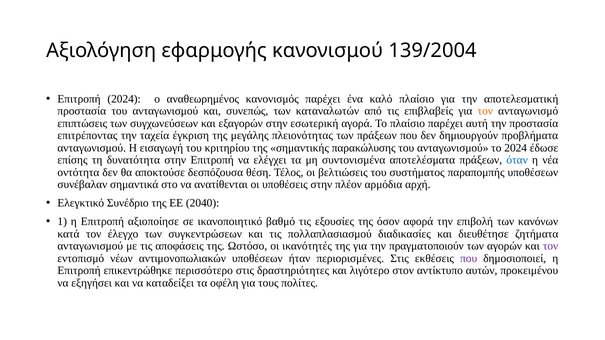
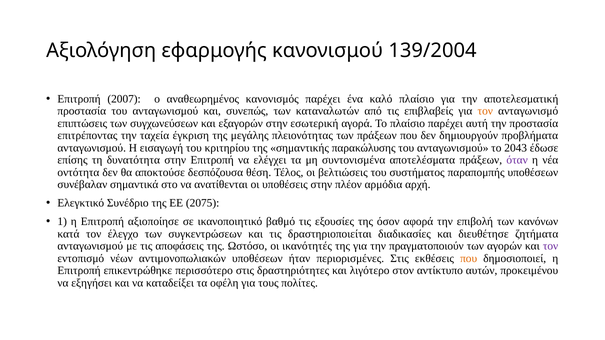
Επιτροπή 2024: 2024 -> 2007
το 2024: 2024 -> 2043
όταν colour: blue -> purple
2040: 2040 -> 2075
πολλαπλασιασμού: πολλαπλασιασμού -> δραστηριοποιείται
που at (469, 259) colour: purple -> orange
